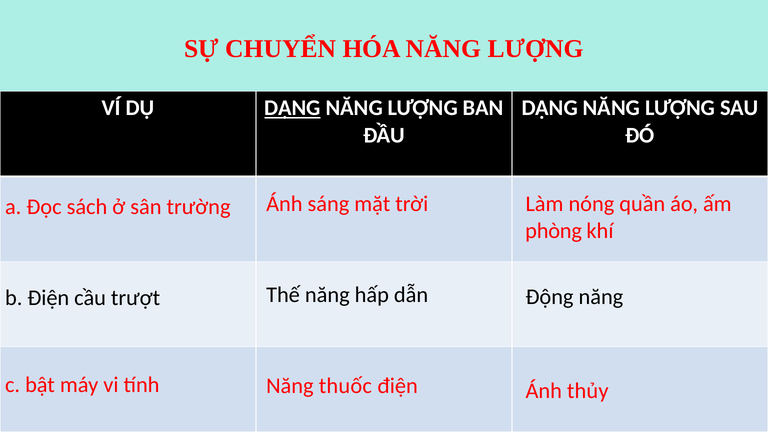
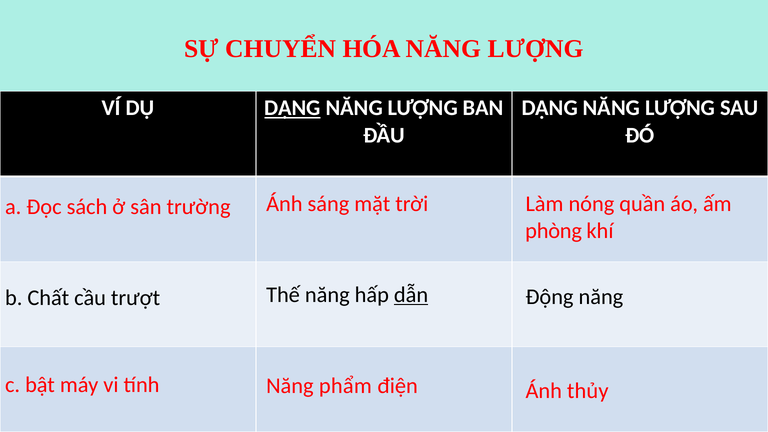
dẫn underline: none -> present
b Điện: Điện -> Chất
thuốc: thuốc -> phẩm
